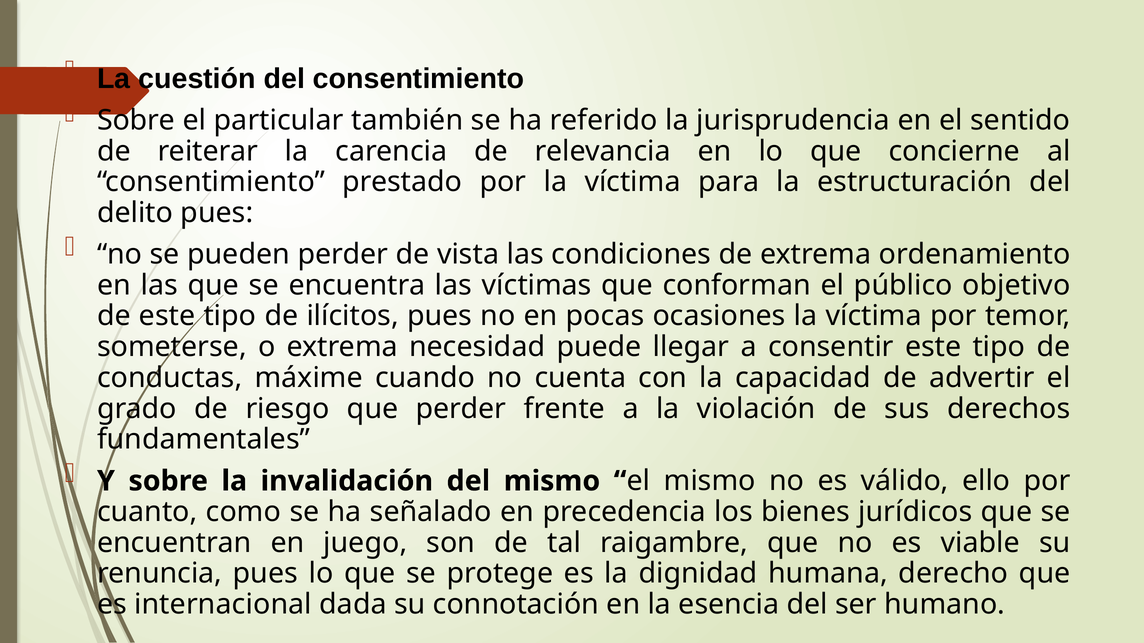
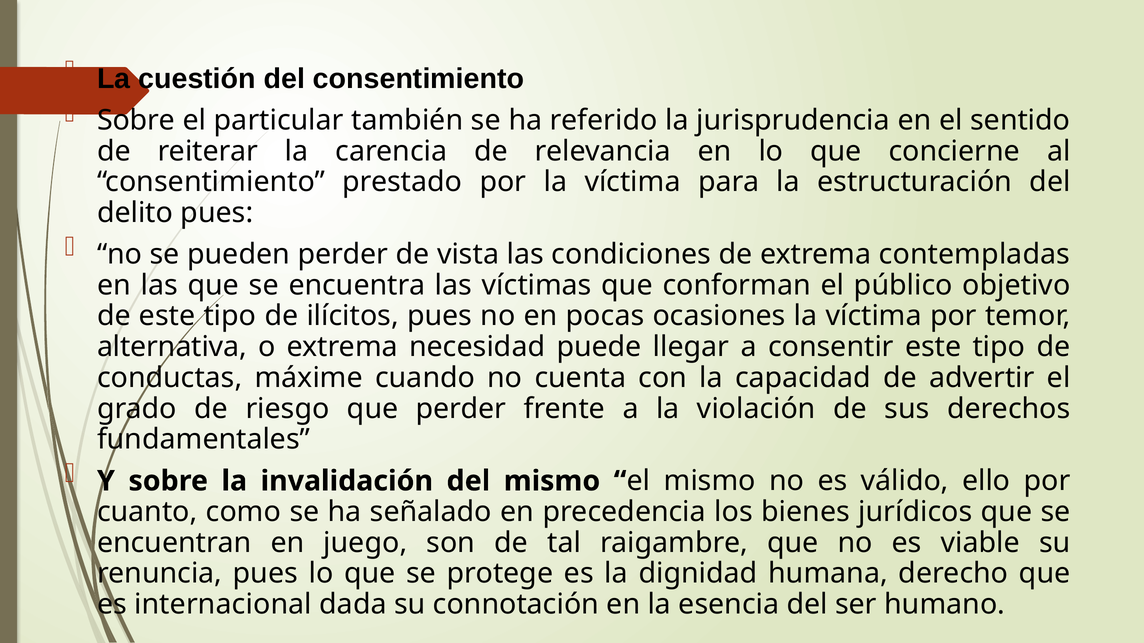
ordenamiento: ordenamiento -> contempladas
someterse: someterse -> alternativa
